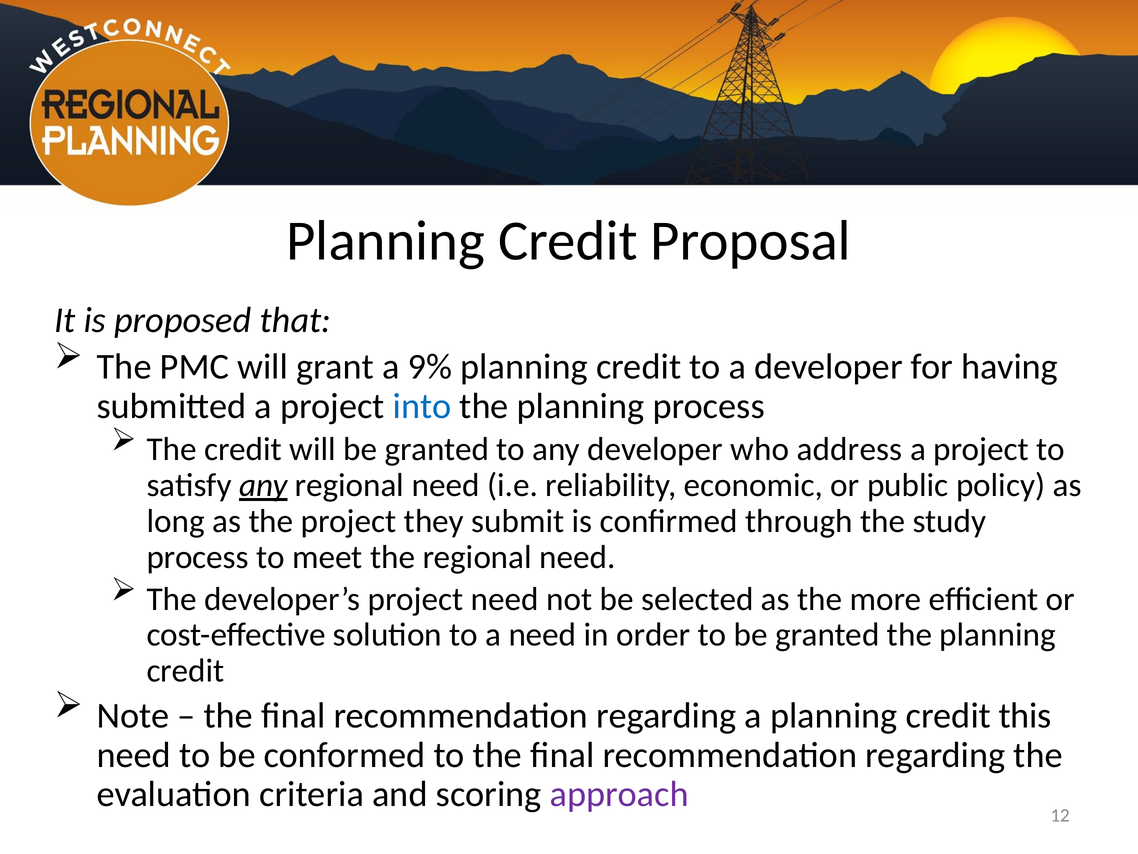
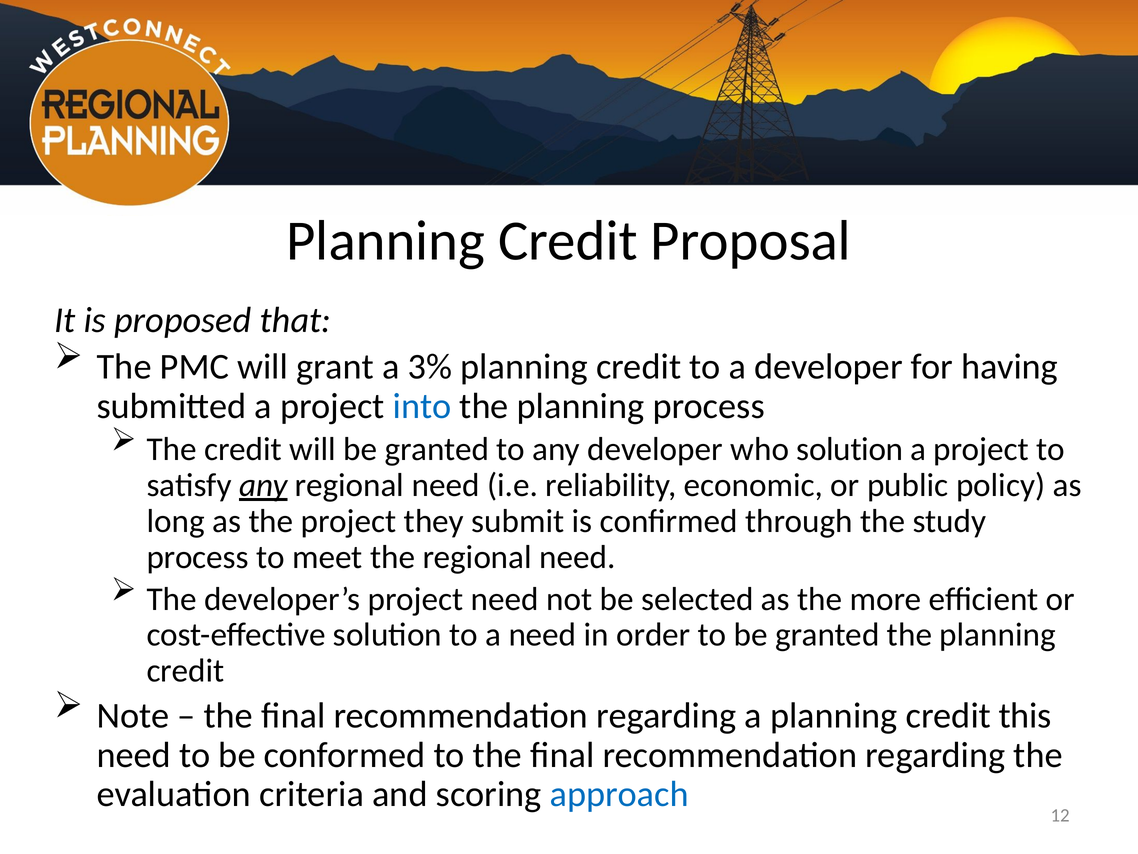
9%: 9% -> 3%
who address: address -> solution
approach colour: purple -> blue
